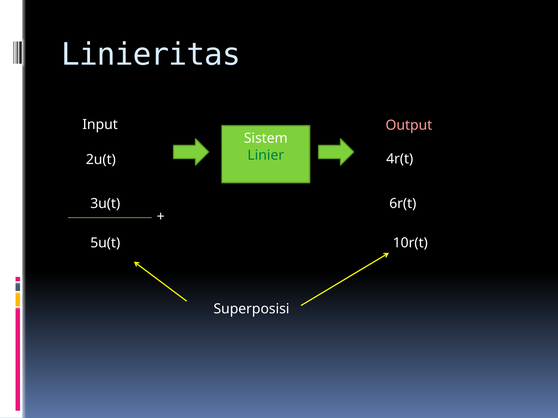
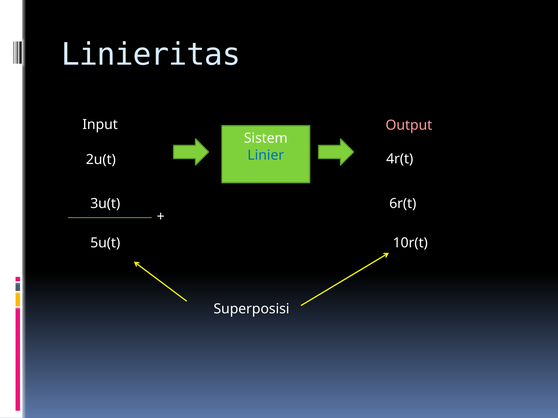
Linier colour: green -> blue
